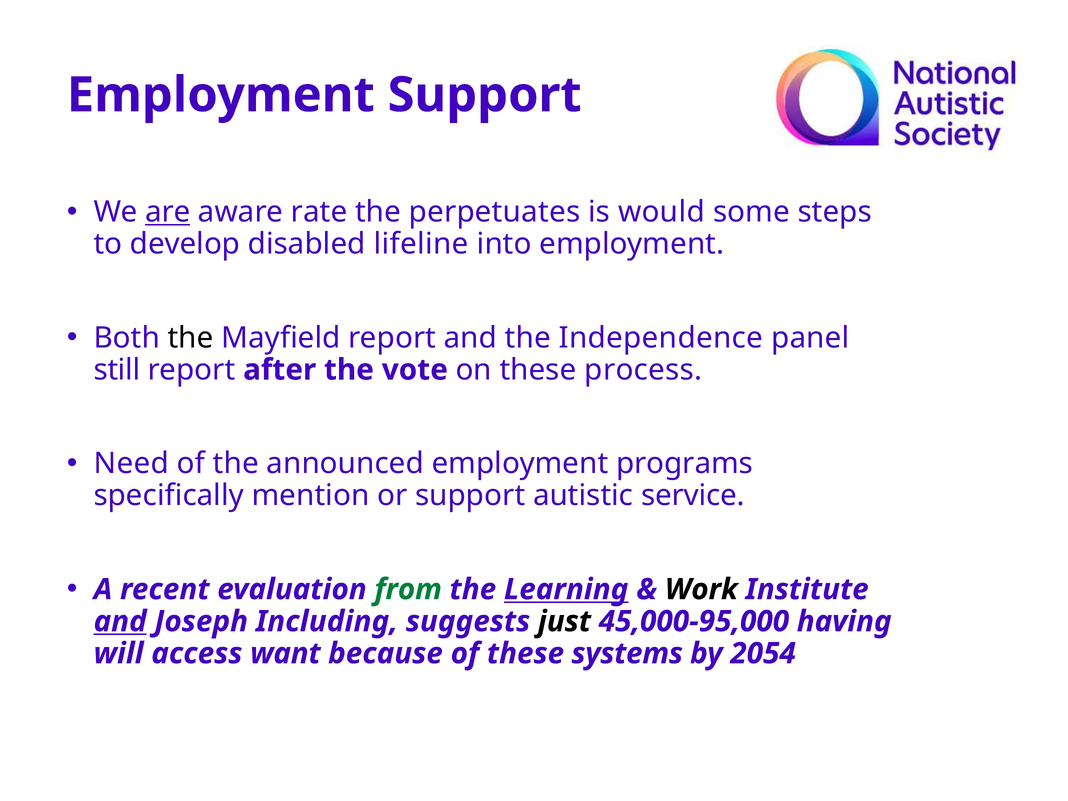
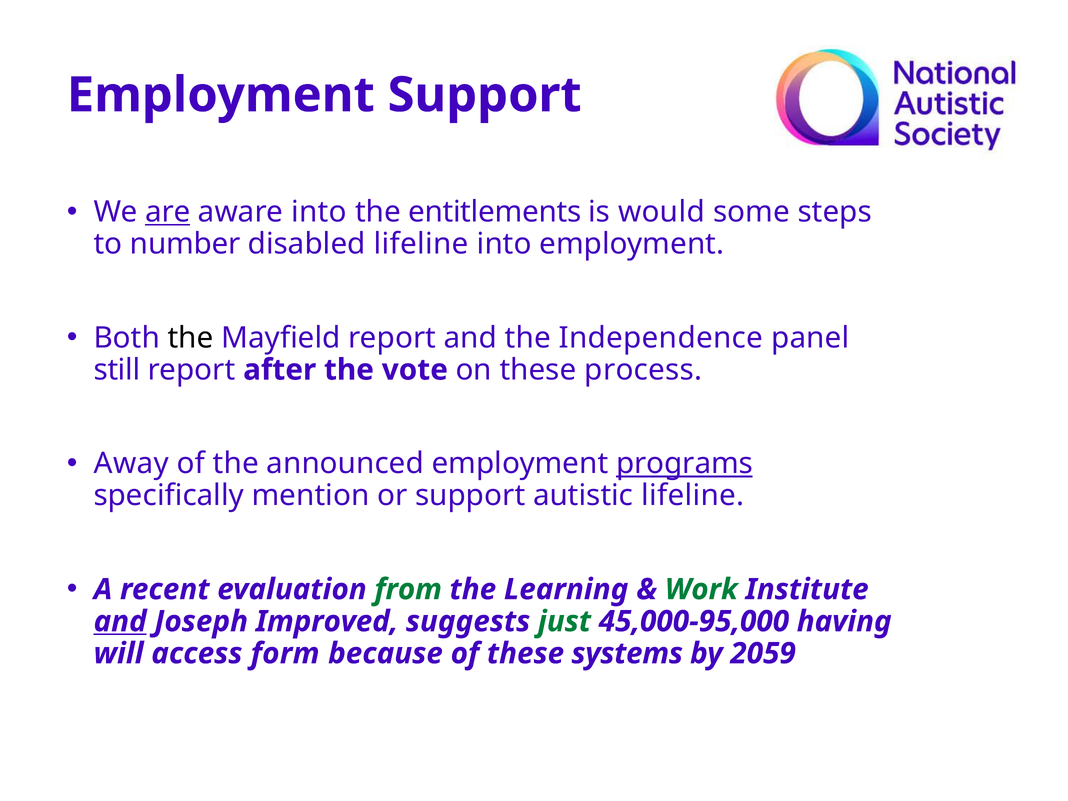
aware rate: rate -> into
perpetuates: perpetuates -> entitlements
develop: develop -> number
Need: Need -> Away
programs underline: none -> present
autistic service: service -> lifeline
Learning underline: present -> none
Work colour: black -> green
Including: Including -> Improved
just colour: black -> green
want: want -> form
2054: 2054 -> 2059
